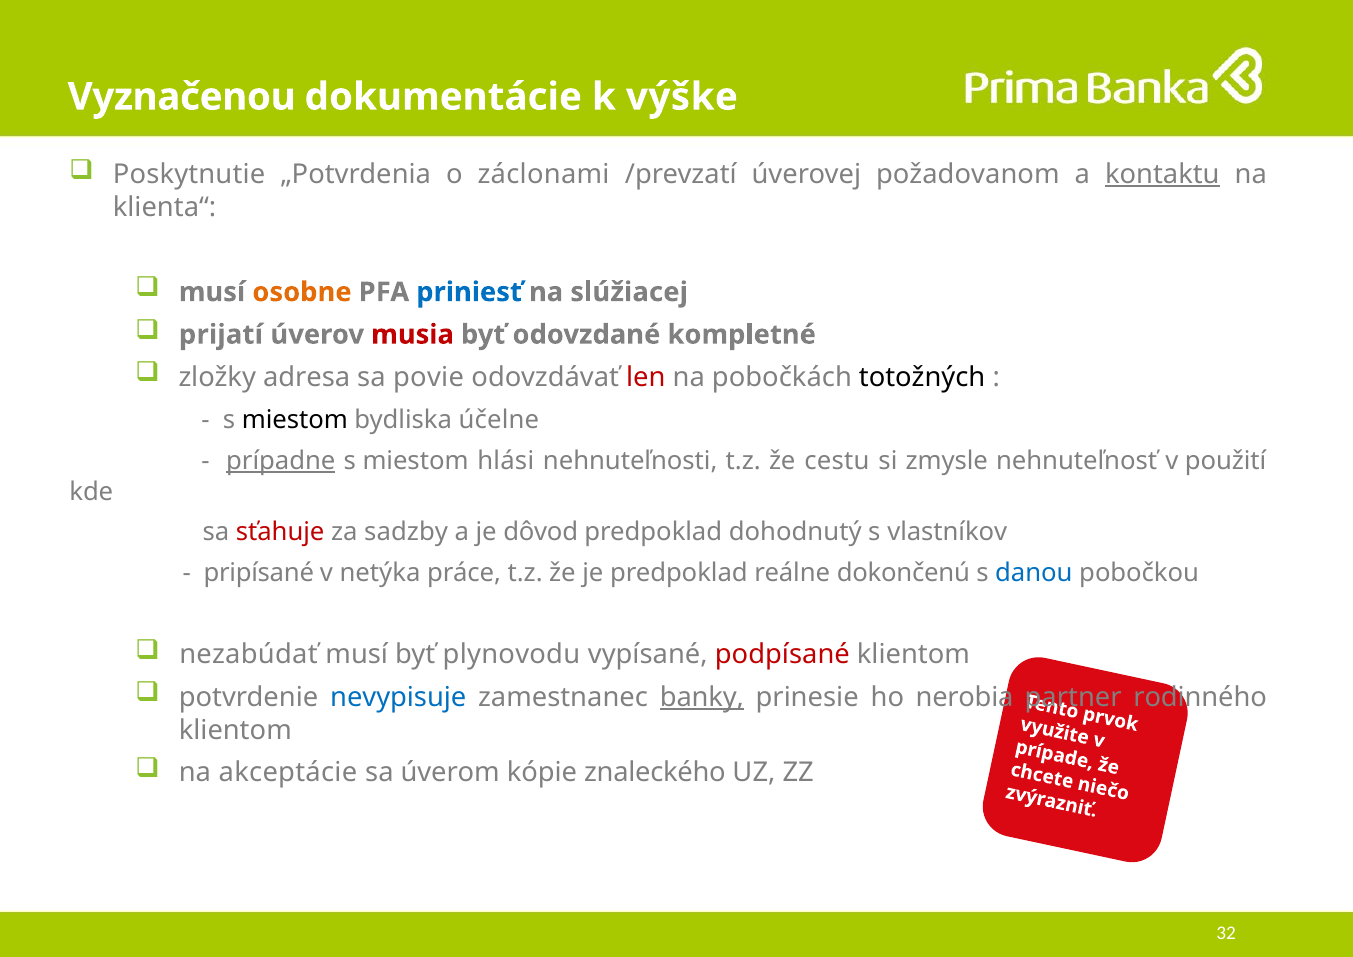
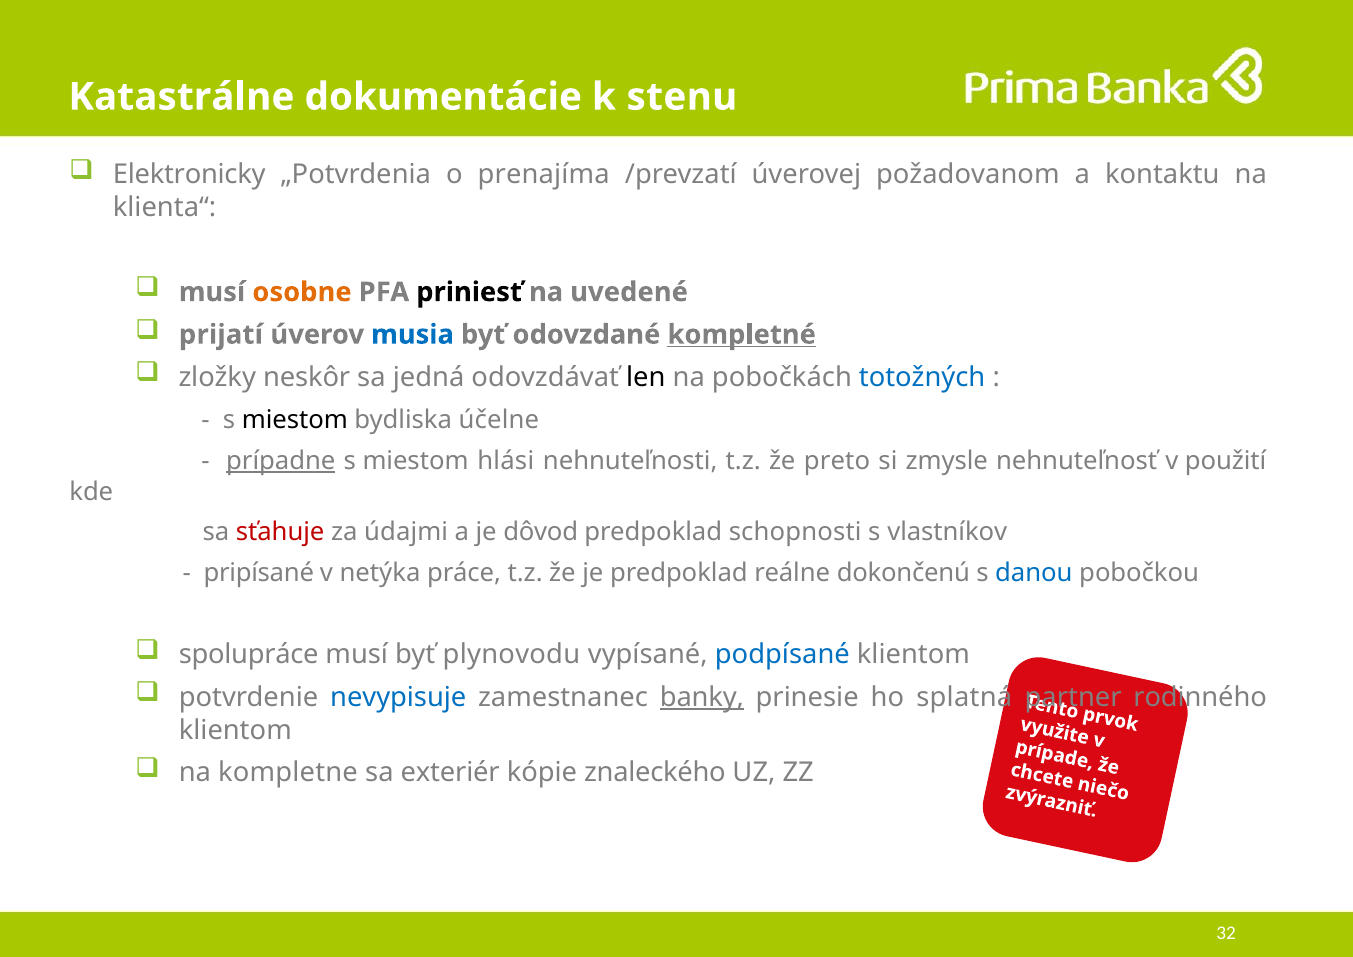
Vyznačenou: Vyznačenou -> Katastrálne
výške: výške -> stenu
Poskytnutie: Poskytnutie -> Elektronicky
záclonami: záclonami -> prenajíma
kontaktu underline: present -> none
priniesť colour: blue -> black
slúžiacej: slúžiacej -> uvedené
musia colour: red -> blue
kompletné underline: none -> present
adresa: adresa -> neskôr
povie: povie -> jedná
len colour: red -> black
totožných colour: black -> blue
cestu: cestu -> preto
sadzby: sadzby -> údajmi
dohodnutý: dohodnutý -> schopnosti
nezabúdať: nezabúdať -> spolupráce
podpísané colour: red -> blue
nerobia: nerobia -> splatná
akceptácie: akceptácie -> kompletne
úverom: úverom -> exteriér
